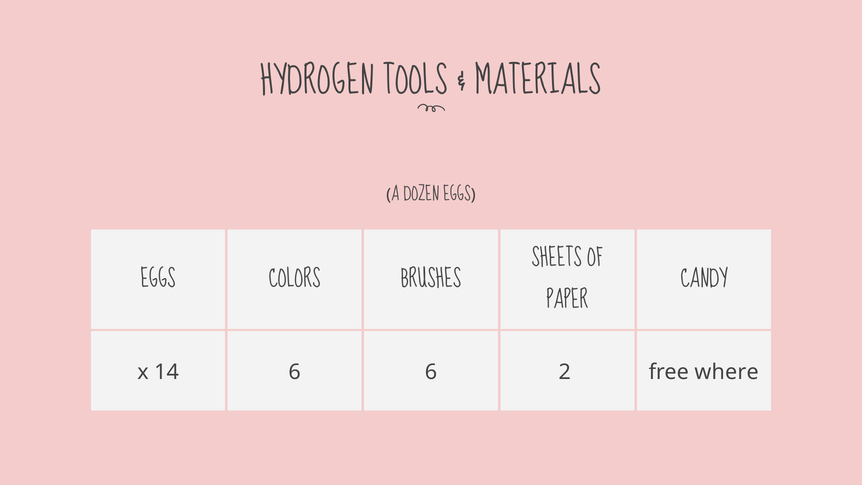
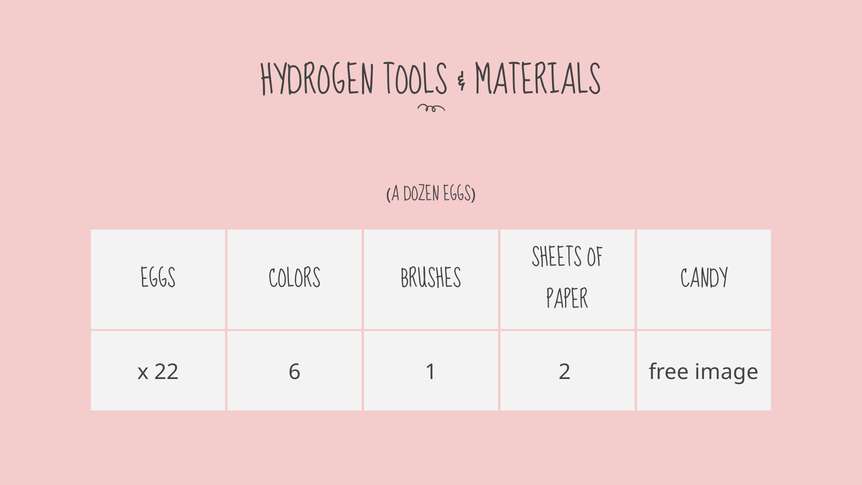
14: 14 -> 22
6 6: 6 -> 1
where: where -> image
